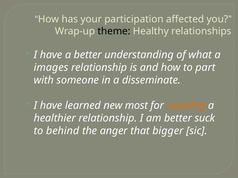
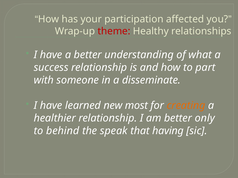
theme colour: black -> red
images: images -> success
suck: suck -> only
anger: anger -> speak
bigger: bigger -> having
